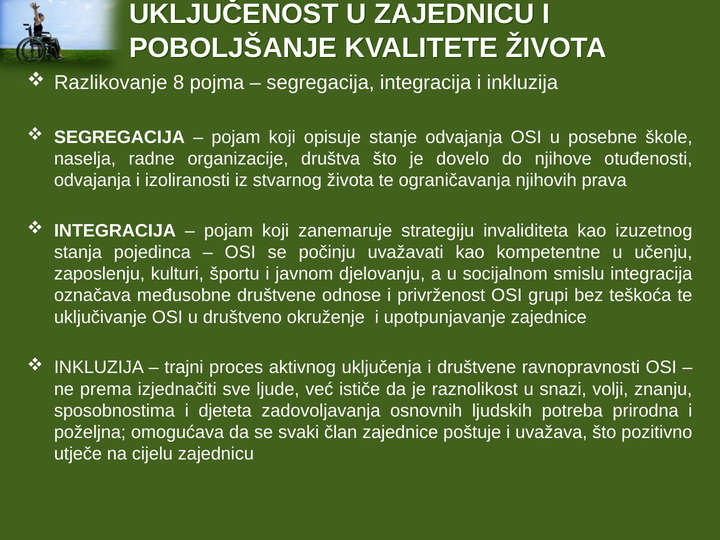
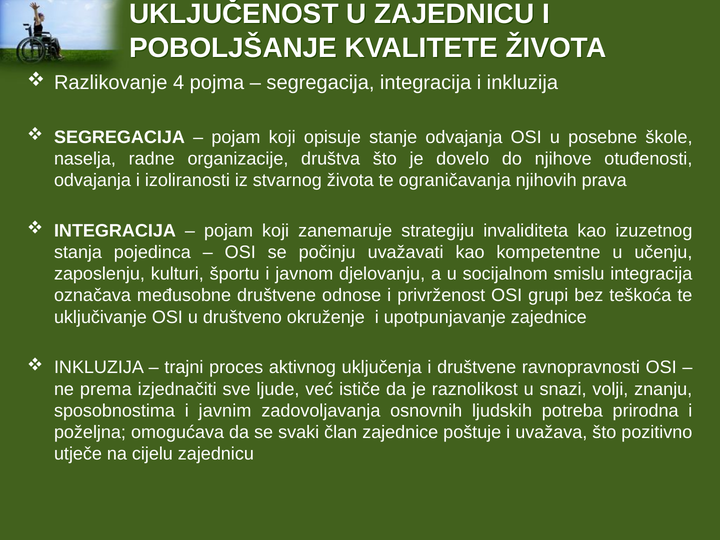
8: 8 -> 4
djeteta: djeteta -> javnim
